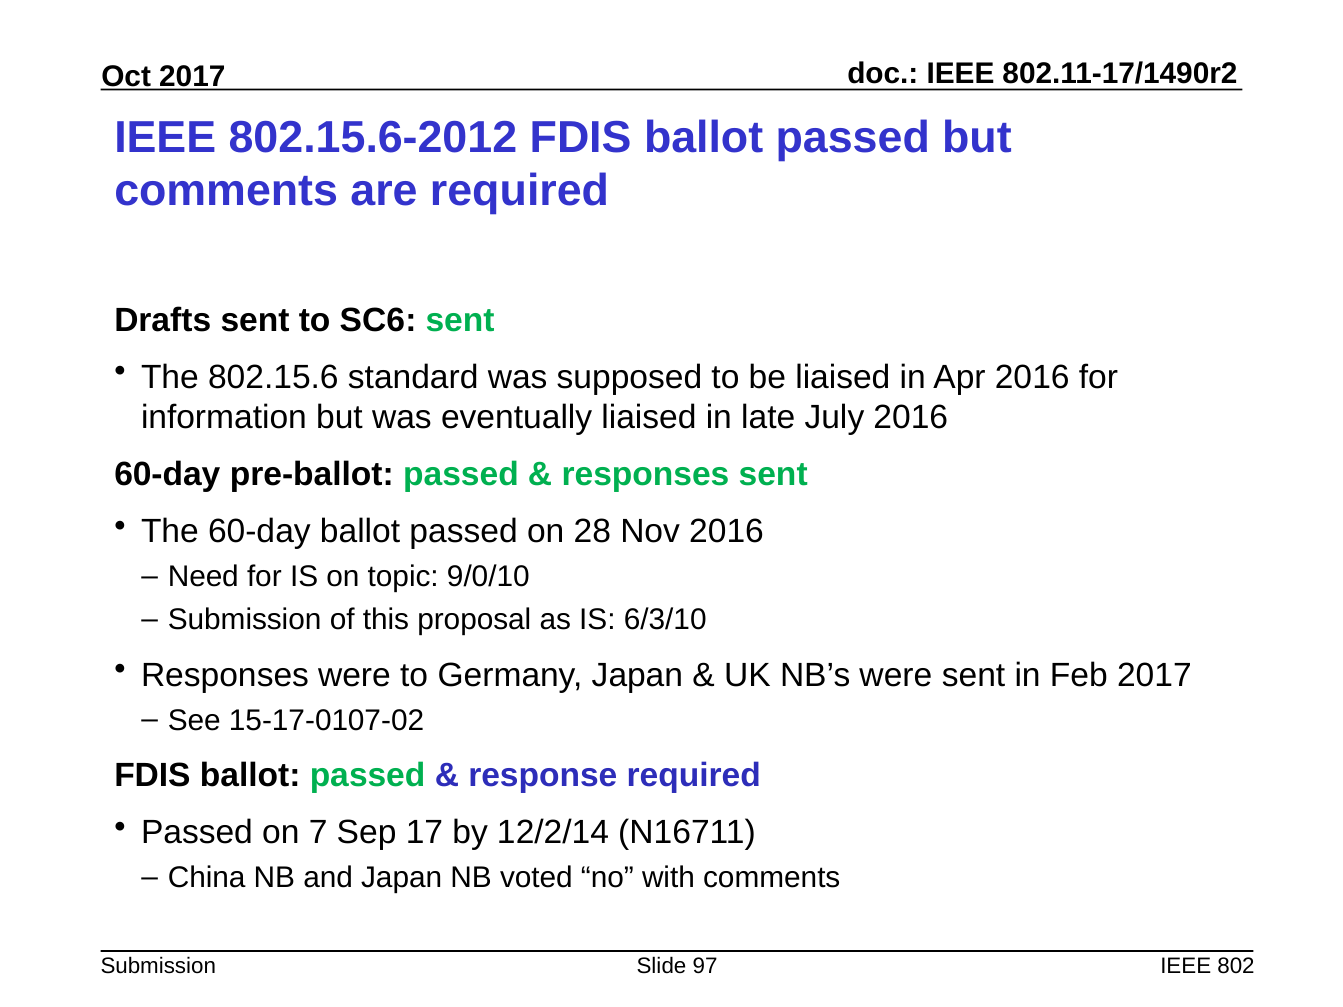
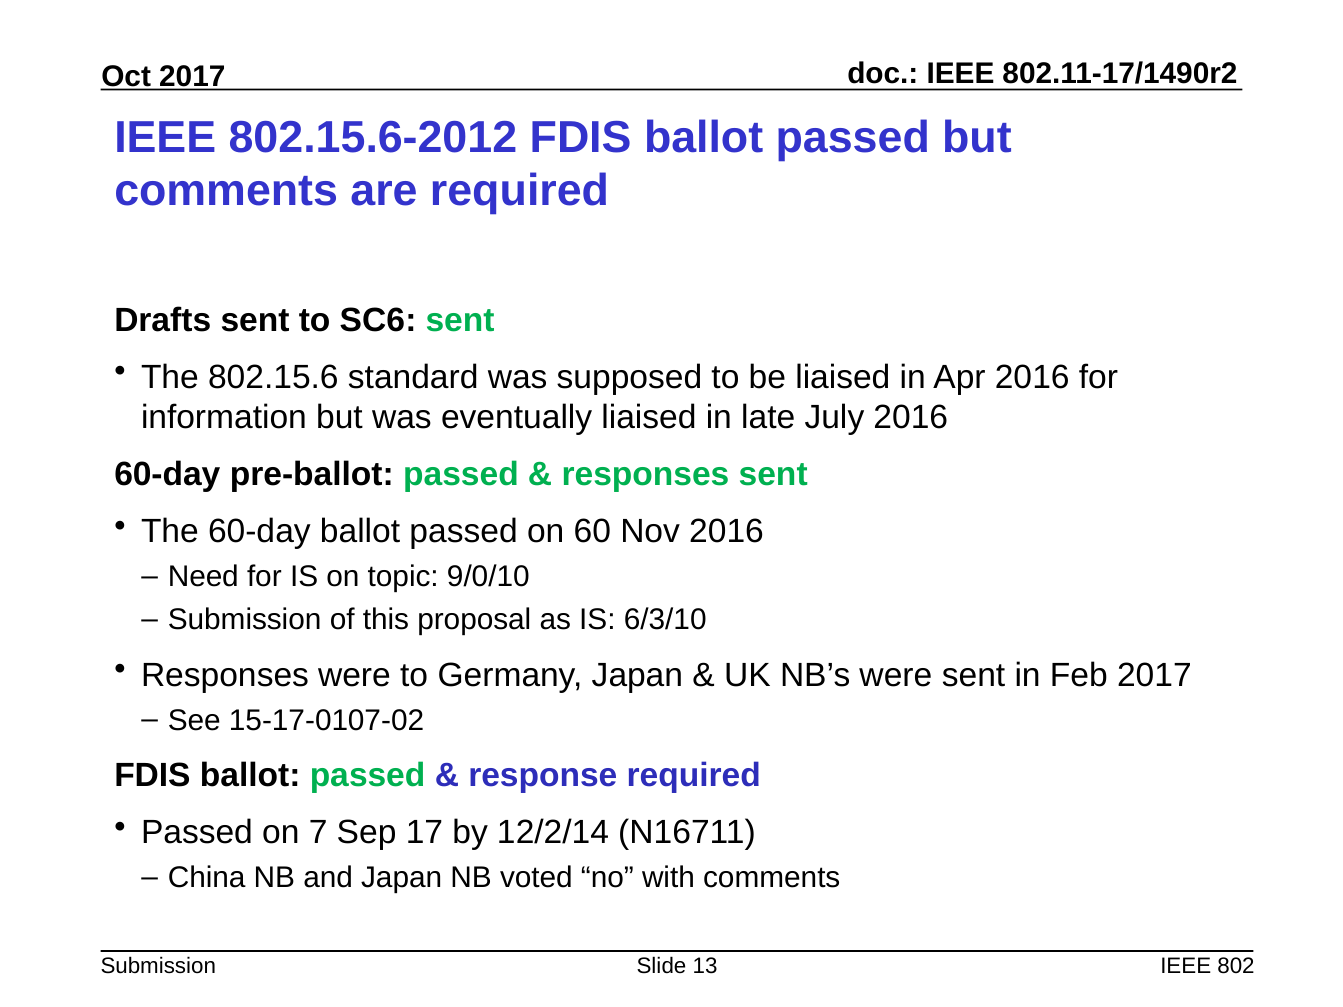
28: 28 -> 60
97: 97 -> 13
